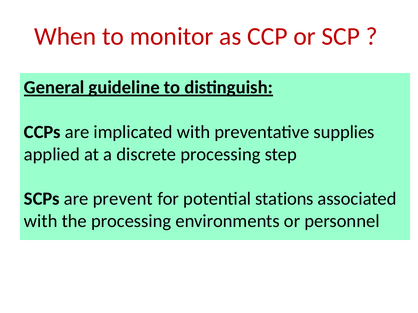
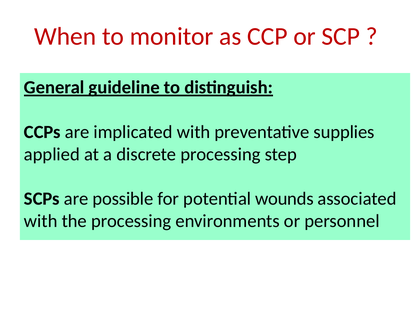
prevent: prevent -> possible
stations: stations -> wounds
